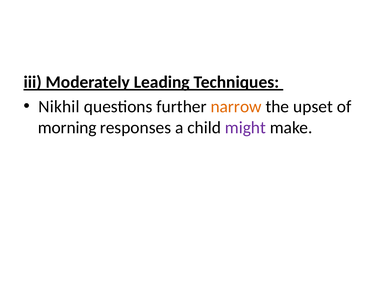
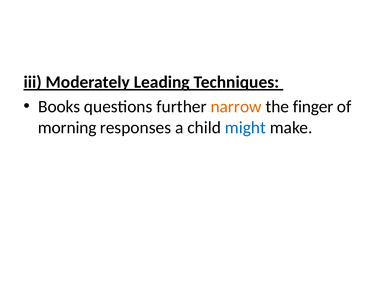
Nikhil: Nikhil -> Books
upset: upset -> finger
might colour: purple -> blue
